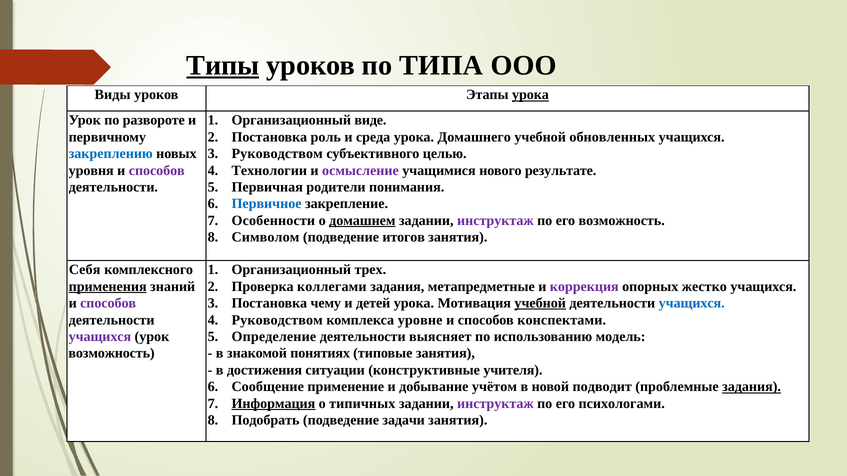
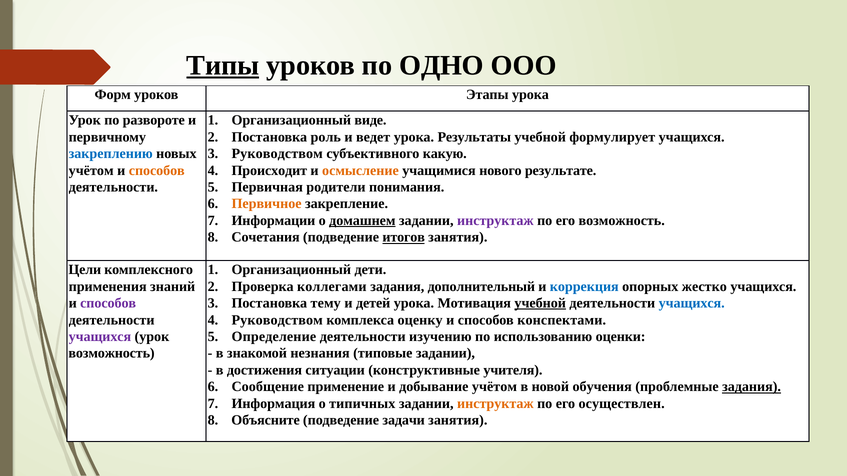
ТИПА: ТИПА -> ОДНО
Виды: Виды -> Форм
урока at (530, 95) underline: present -> none
среда: среда -> ведет
Домашнего: Домашнего -> Результаты
обновленных: обновленных -> формулирует
целью: целью -> какую
уровня at (91, 171): уровня -> учётом
способов at (157, 171) colour: purple -> orange
Технологии: Технологии -> Происходит
осмысление colour: purple -> orange
Первичное colour: blue -> orange
Особенности: Особенности -> Информации
Символом: Символом -> Сочетания
итогов underline: none -> present
Себя: Себя -> Цели
трех: трех -> дети
применения underline: present -> none
метапредметные: метапредметные -> дополнительный
коррекция colour: purple -> blue
чему: чему -> тему
уровне: уровне -> оценку
выясняет: выясняет -> изучению
модель: модель -> оценки
понятиях: понятиях -> незнания
типовые занятия: занятия -> задании
подводит: подводит -> обучения
Информация underline: present -> none
инструктаж at (495, 404) colour: purple -> orange
психологами: психологами -> осуществлен
Подобрать: Подобрать -> Объясните
